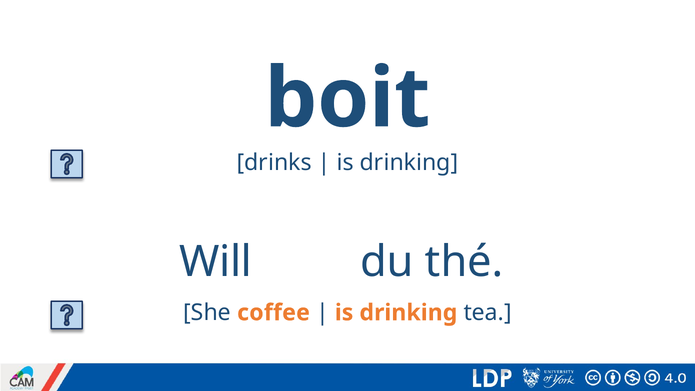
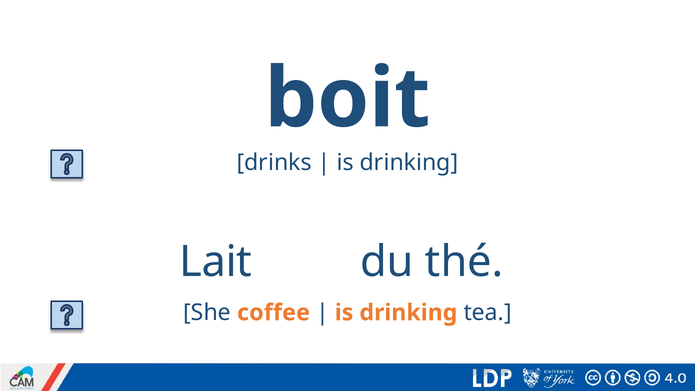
Will: Will -> Lait
